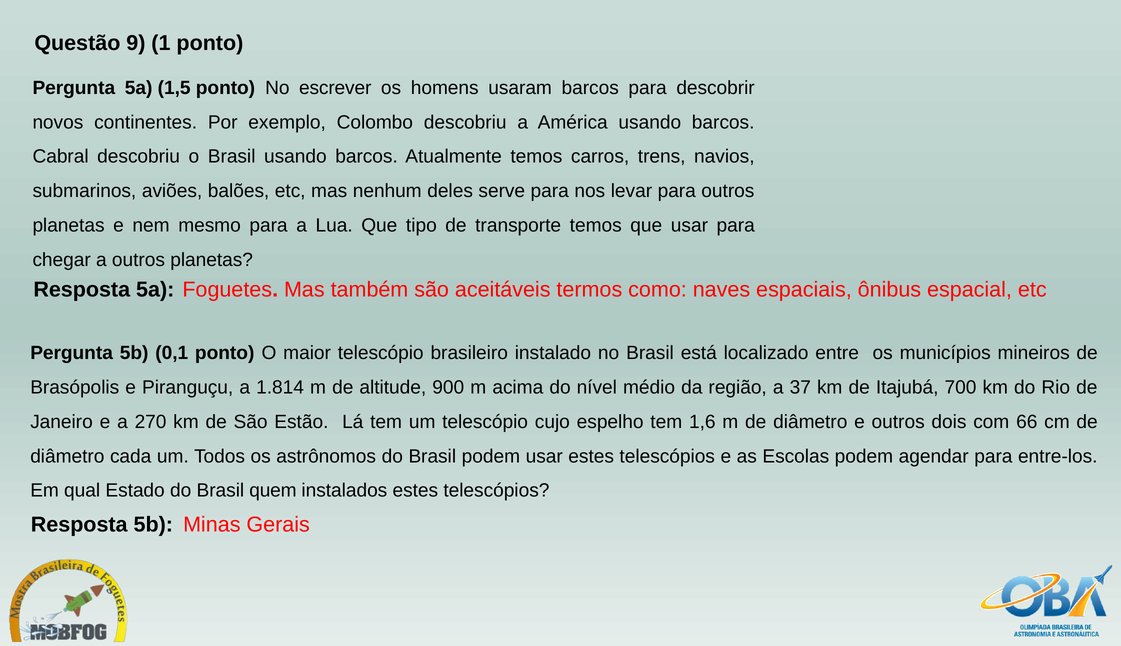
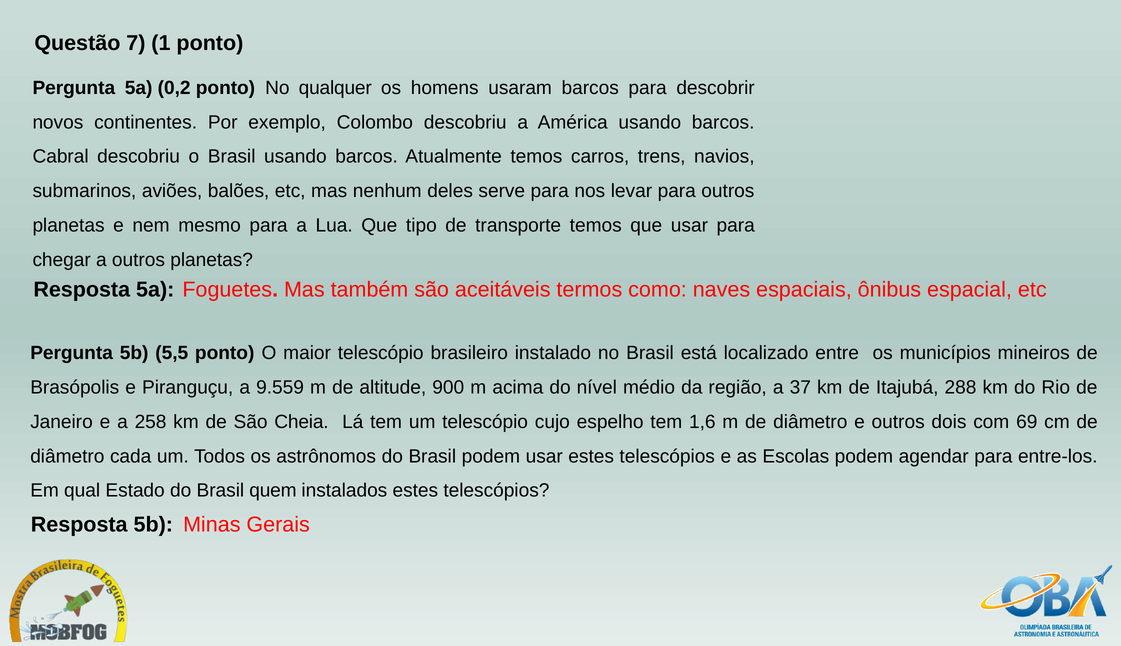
9: 9 -> 7
1,5: 1,5 -> 0,2
escrever: escrever -> qualquer
0,1: 0,1 -> 5,5
1.814: 1.814 -> 9.559
700: 700 -> 288
270: 270 -> 258
Estão: Estão -> Cheia
66: 66 -> 69
